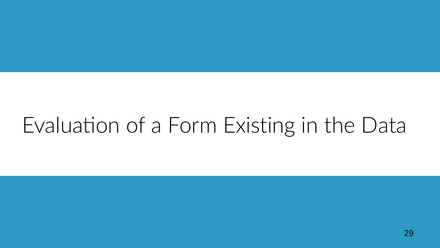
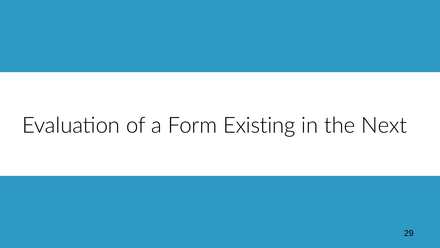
Data: Data -> Next
